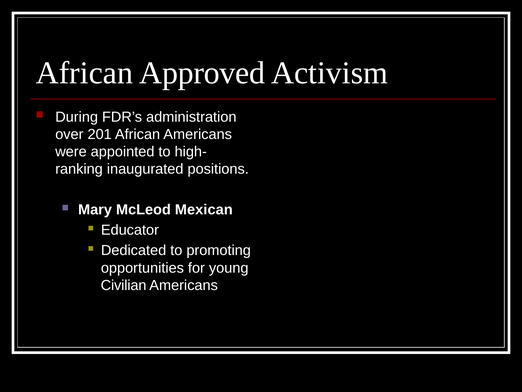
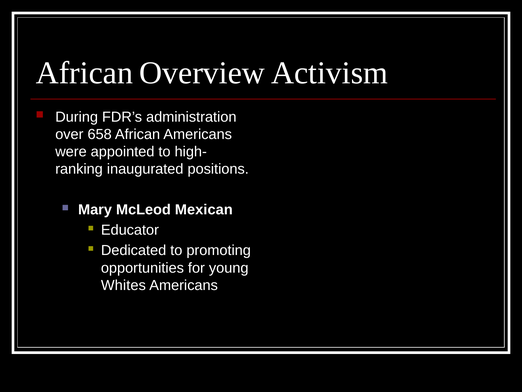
Approved: Approved -> Overview
201: 201 -> 658
Civilian: Civilian -> Whites
